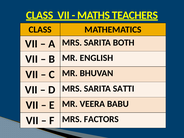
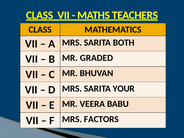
ENGLISH: ENGLISH -> GRADED
SATTI: SATTI -> YOUR
